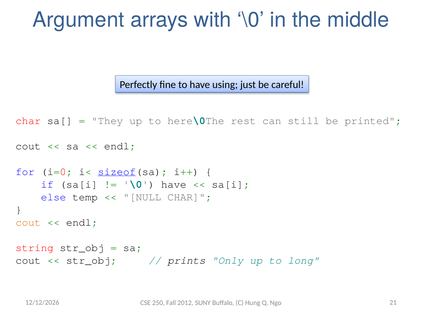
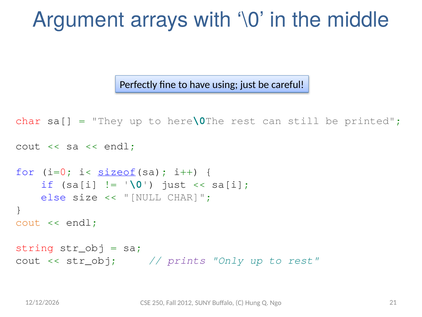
\0 have: have -> just
temp: temp -> size
prints colour: black -> purple
to long: long -> rest
